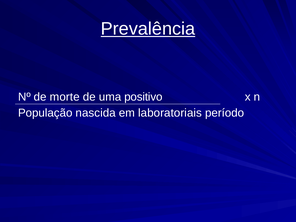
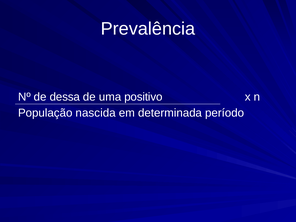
Prevalência underline: present -> none
morte: morte -> dessa
laboratoriais: laboratoriais -> determinada
